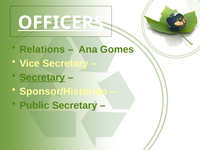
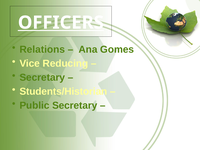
Vice Secretary: Secretary -> Reducing
Secretary at (42, 77) underline: present -> none
Sponsor/Historian: Sponsor/Historian -> Students/Historian
